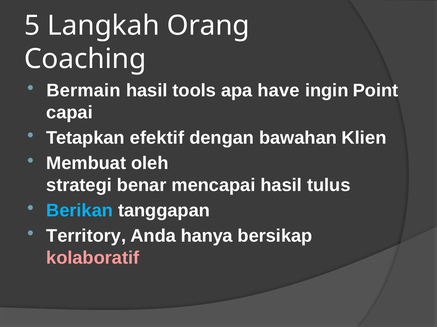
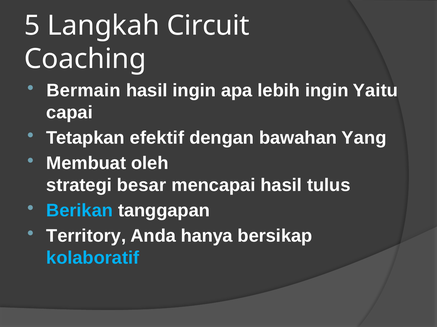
Orang: Orang -> Circuit
hasil tools: tools -> ingin
have: have -> lebih
Point: Point -> Yaitu
Klien: Klien -> Yang
benar: benar -> besar
kolaboratif colour: pink -> light blue
